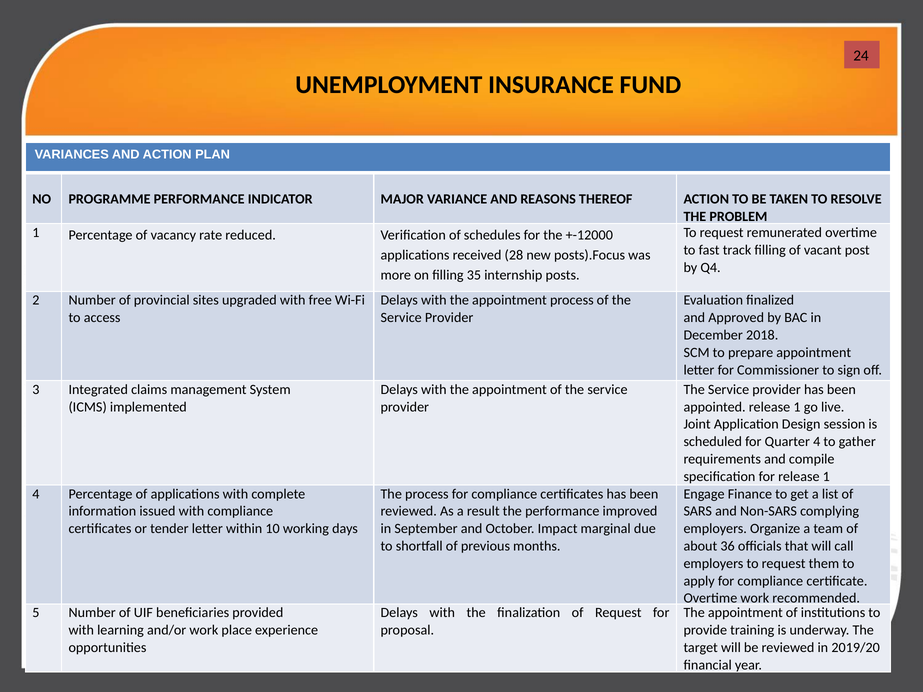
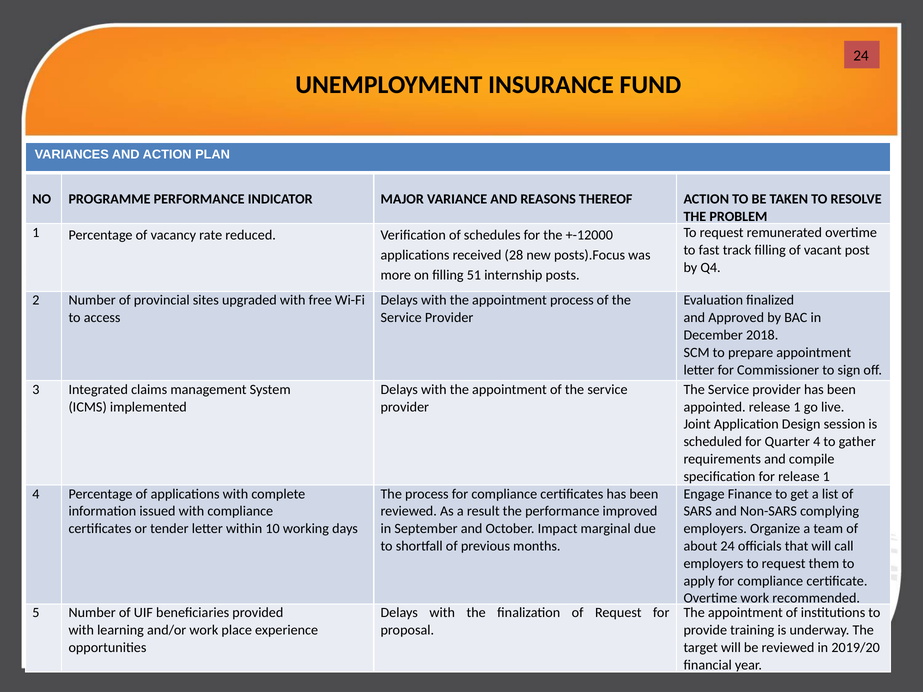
35: 35 -> 51
about 36: 36 -> 24
